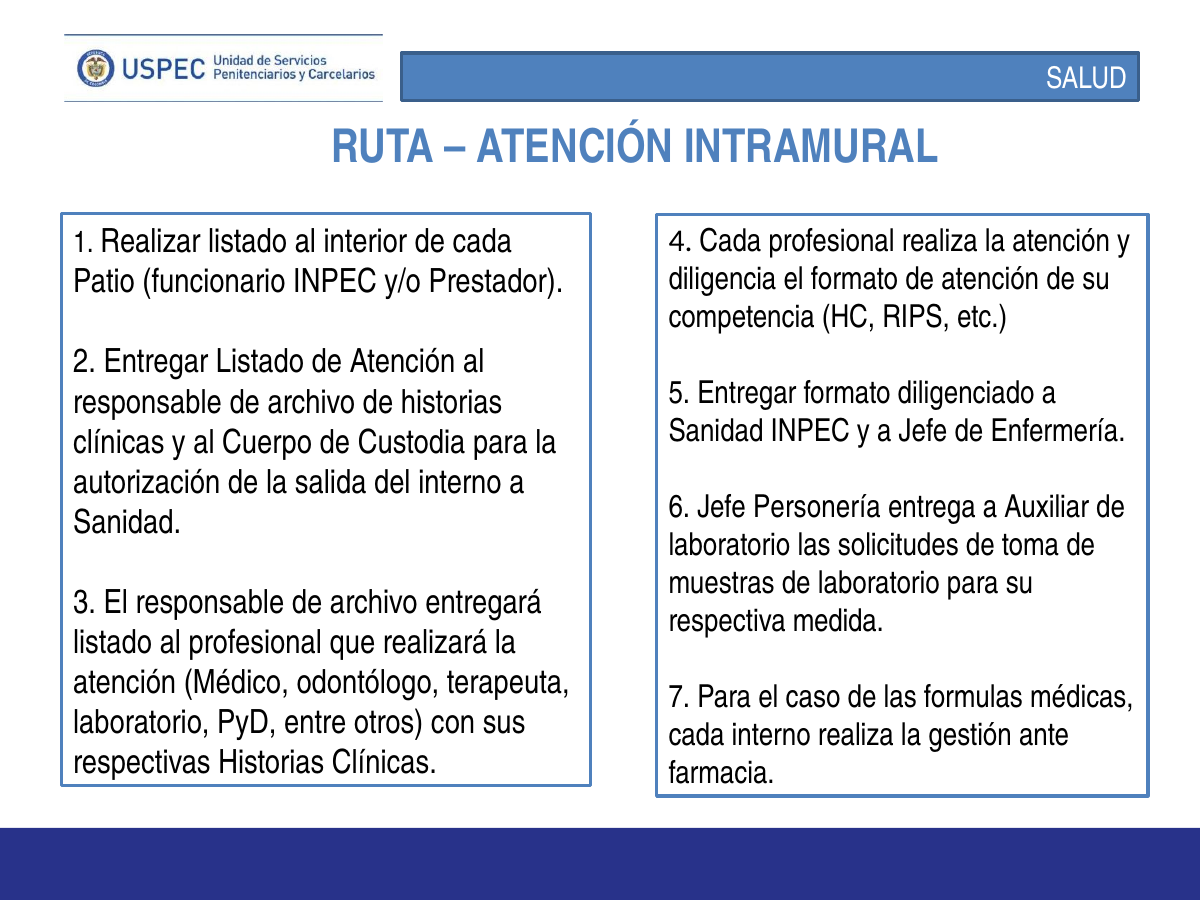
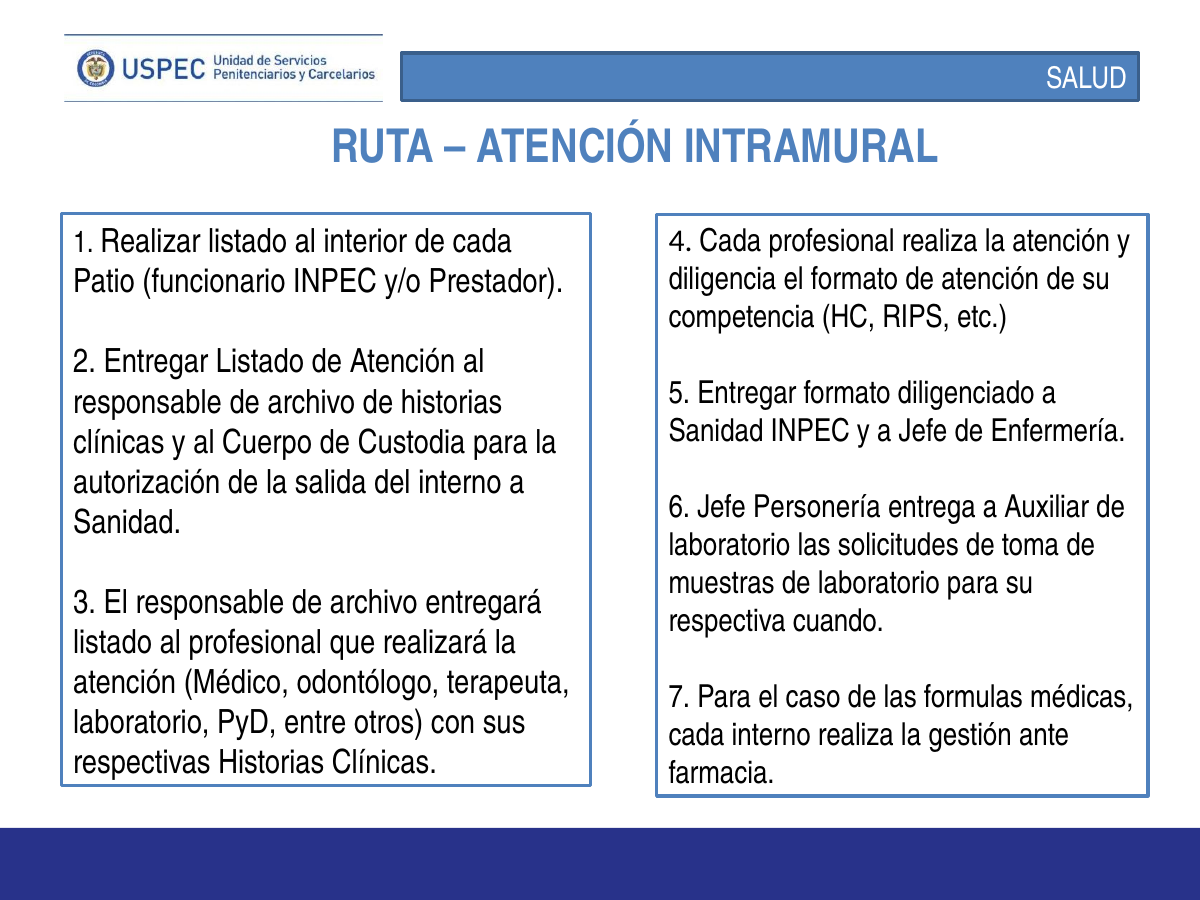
medida: medida -> cuando
